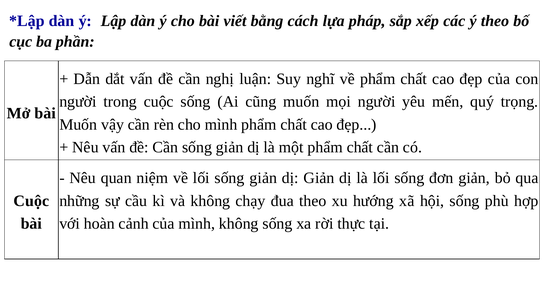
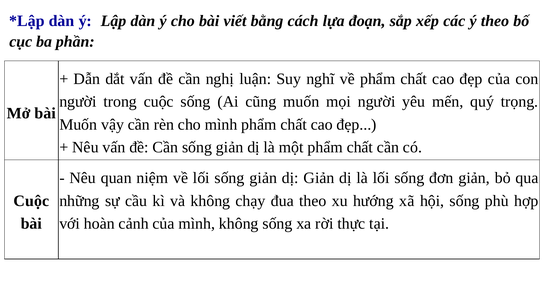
pháp: pháp -> đoạn
